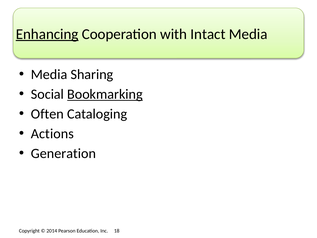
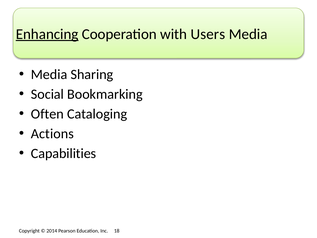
Intact: Intact -> Users
Bookmarking underline: present -> none
Generation: Generation -> Capabilities
